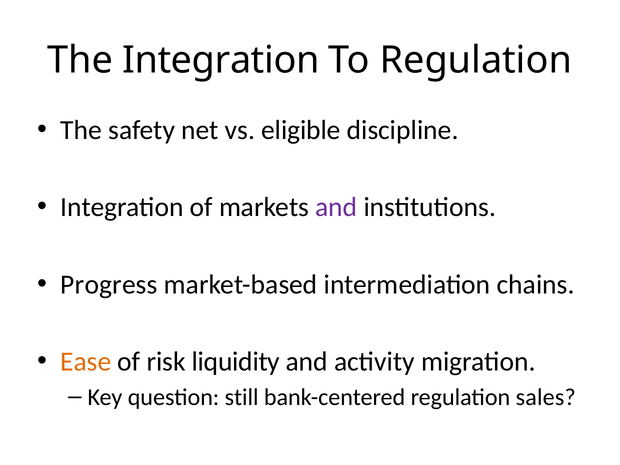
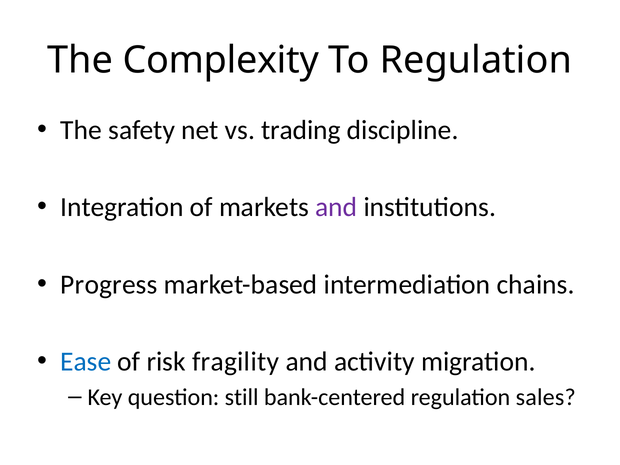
The Integration: Integration -> Complexity
eligible: eligible -> trading
Ease colour: orange -> blue
liquidity: liquidity -> fragility
